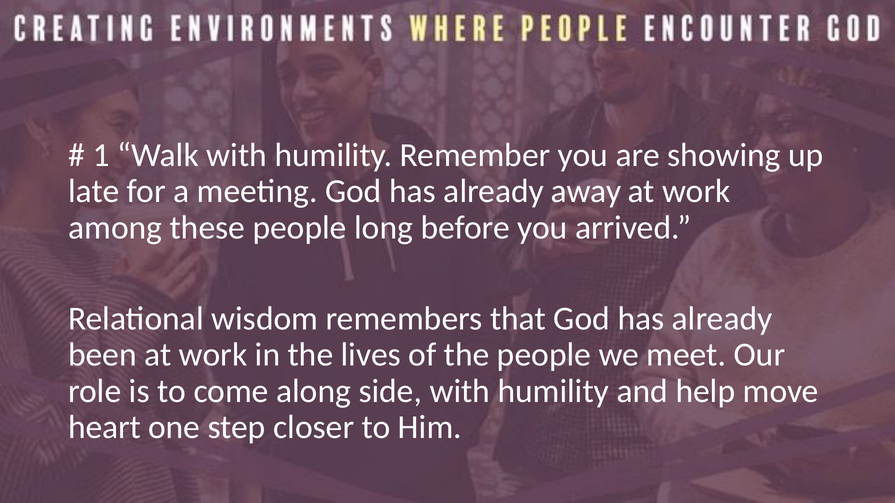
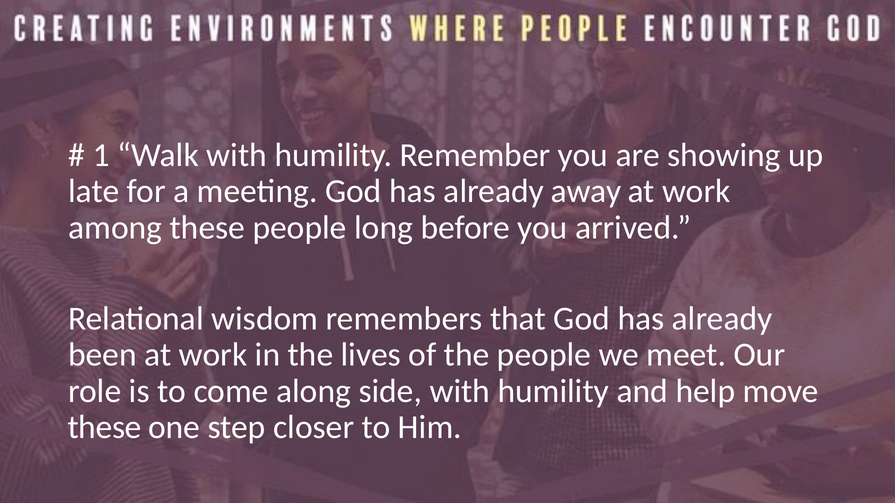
heart at (104, 428): heart -> these
